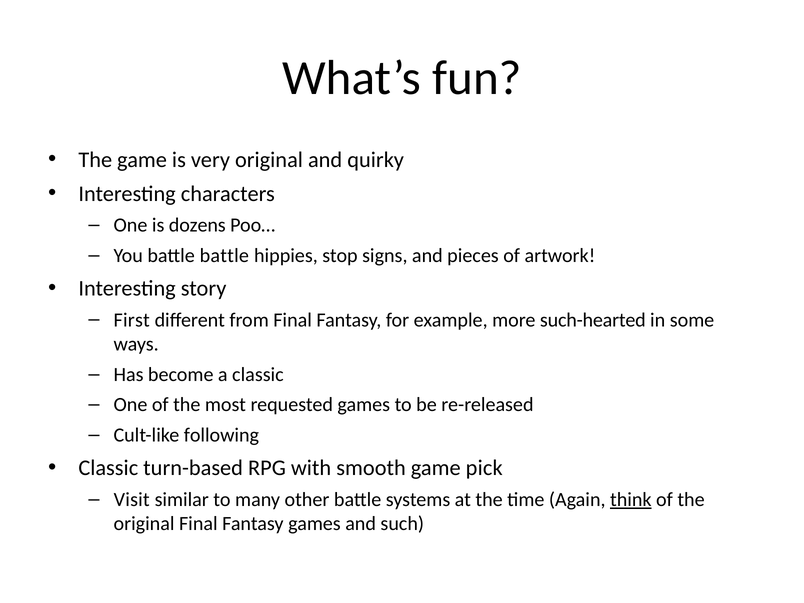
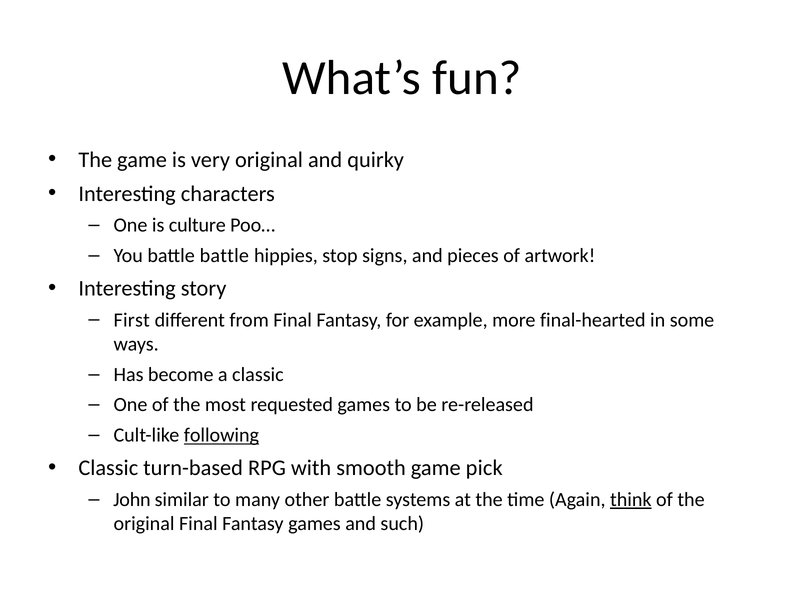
dozens: dozens -> culture
such-hearted: such-hearted -> final-hearted
following underline: none -> present
Visit: Visit -> John
